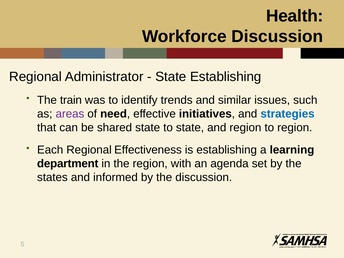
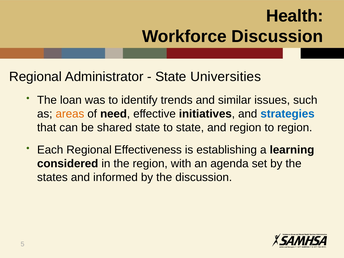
State Establishing: Establishing -> Universities
train: train -> loan
areas colour: purple -> orange
department: department -> considered
